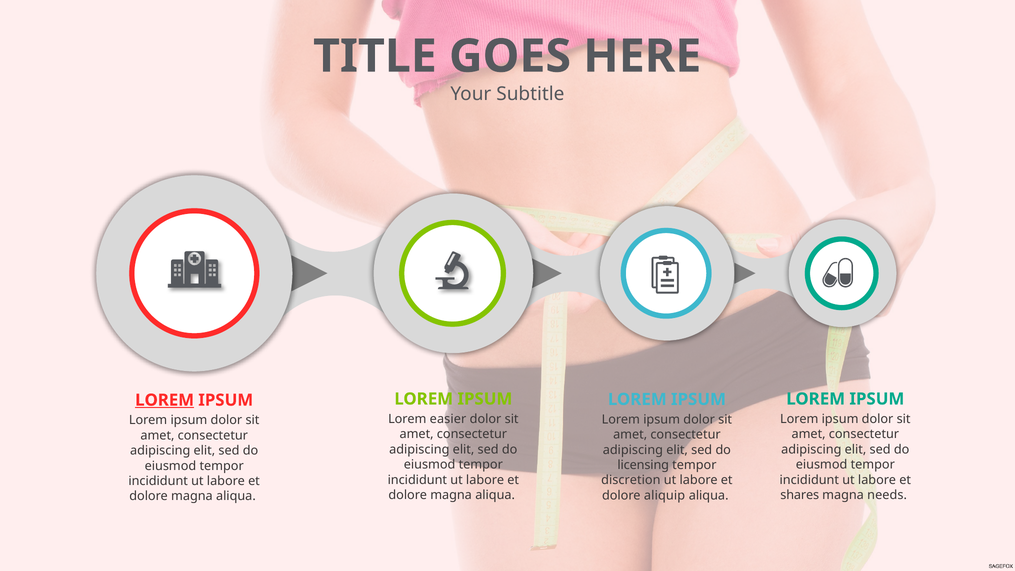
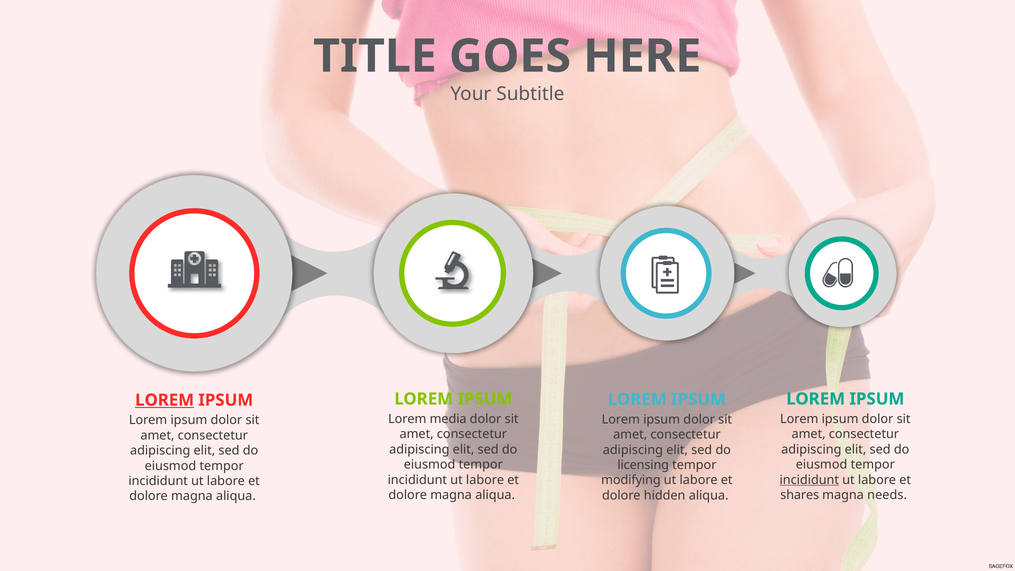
easier: easier -> media
incididunt at (809, 480) underline: none -> present
discretion: discretion -> modifying
aliquip: aliquip -> hidden
